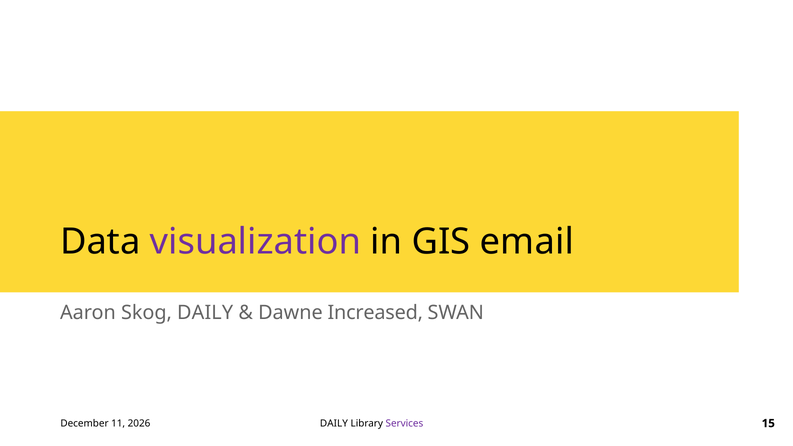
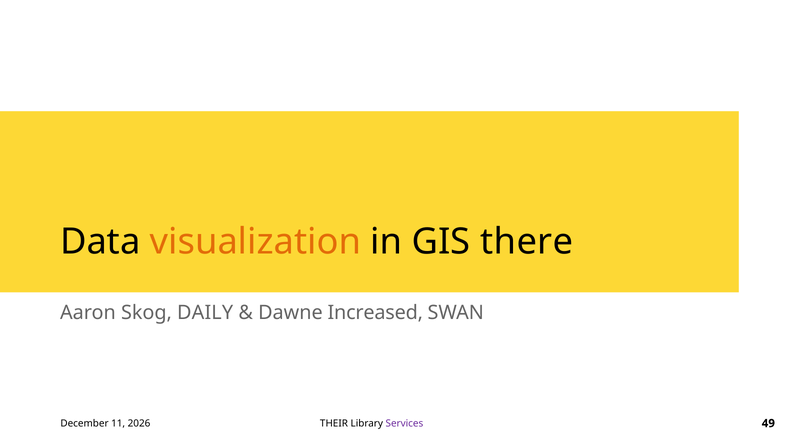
visualization colour: purple -> orange
email: email -> there
DAILY at (334, 423): DAILY -> THEIR
15: 15 -> 49
